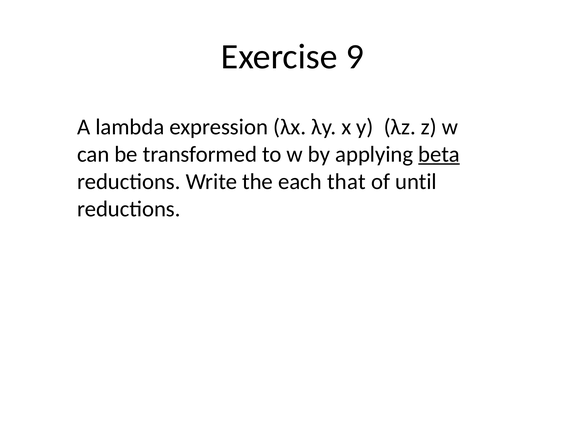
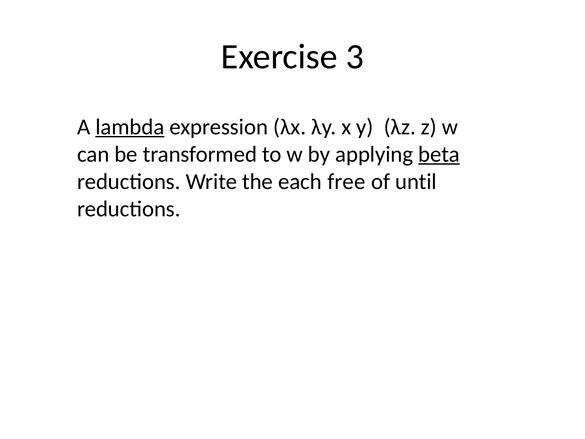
9: 9 -> 3
lambda underline: none -> present
that: that -> free
